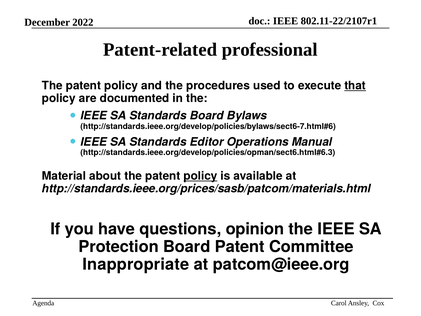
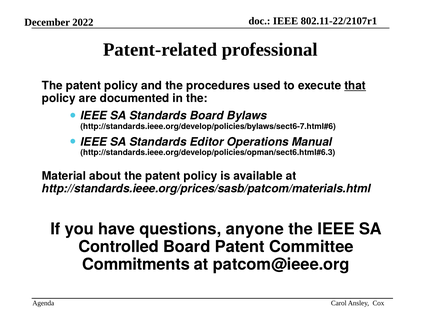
policy at (200, 176) underline: present -> none
opinion: opinion -> anyone
Protection: Protection -> Controlled
Inappropriate: Inappropriate -> Commitments
